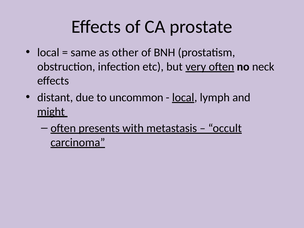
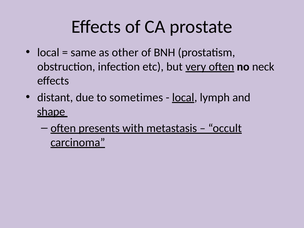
uncommon: uncommon -> sometimes
might: might -> shape
